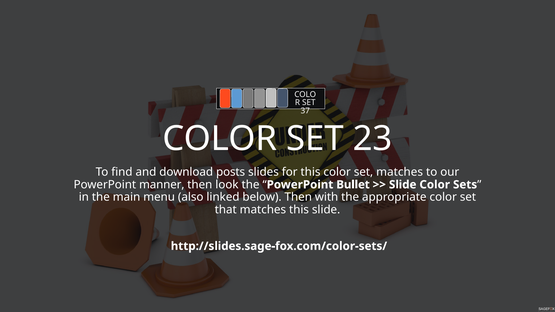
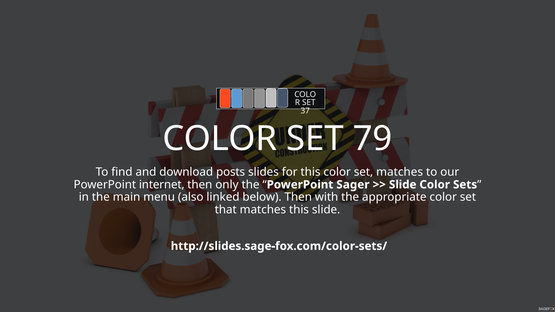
23: 23 -> 79
manner: manner -> internet
look: look -> only
Bullet: Bullet -> Sager
